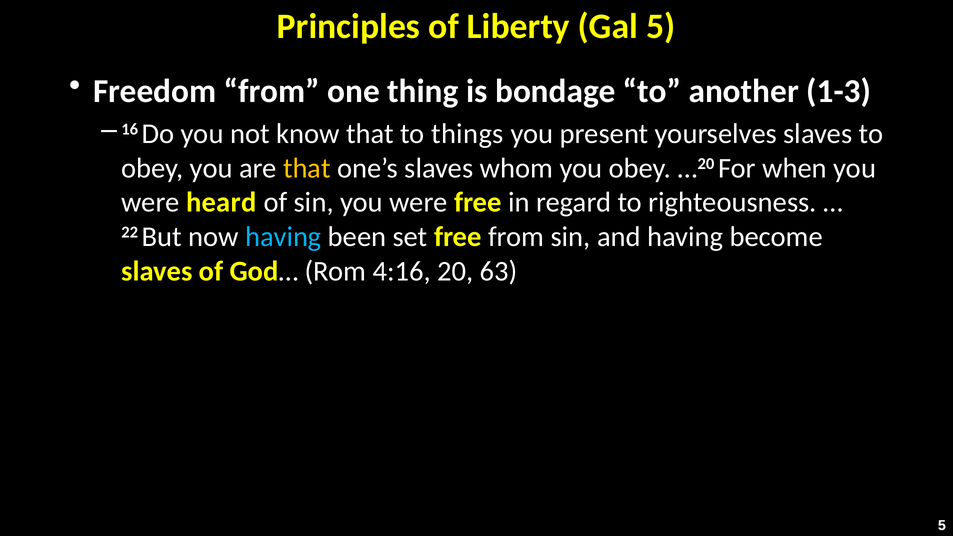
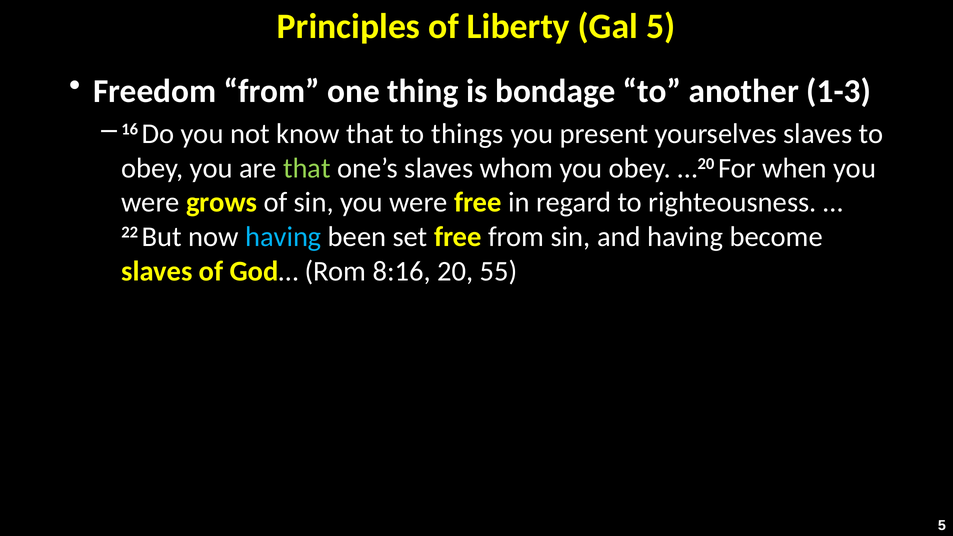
that at (307, 168) colour: yellow -> light green
heard: heard -> grows
4:16: 4:16 -> 8:16
63: 63 -> 55
